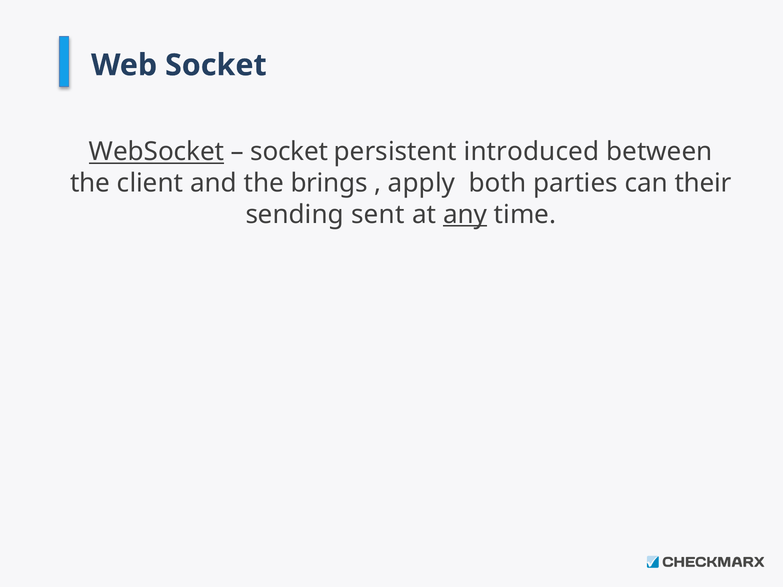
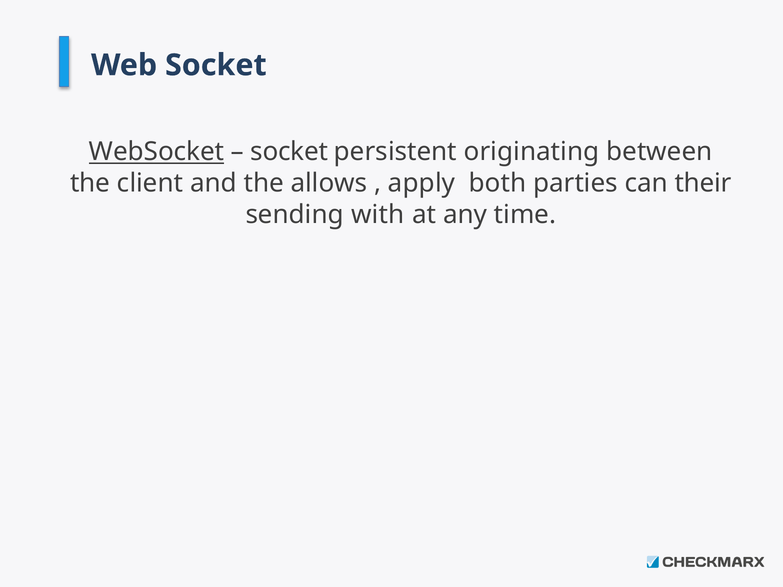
introduced: introduced -> originating
brings: brings -> allows
sent: sent -> with
any underline: present -> none
